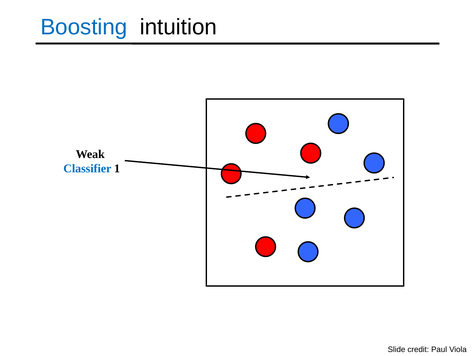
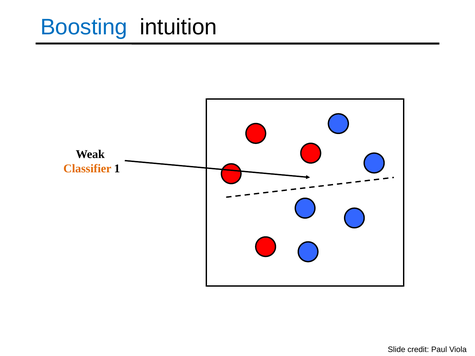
Classifier colour: blue -> orange
